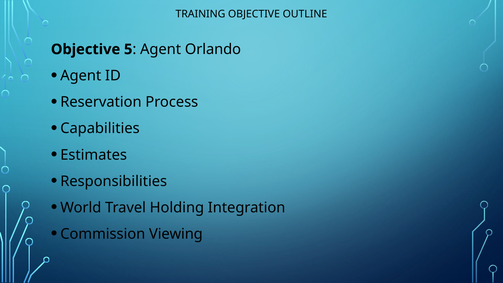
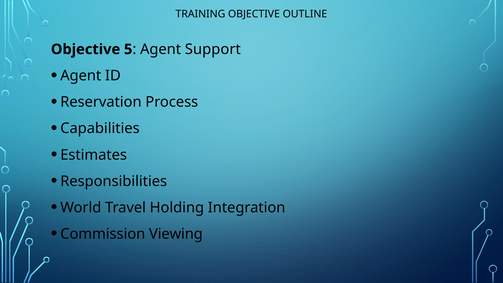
Orlando: Orlando -> Support
